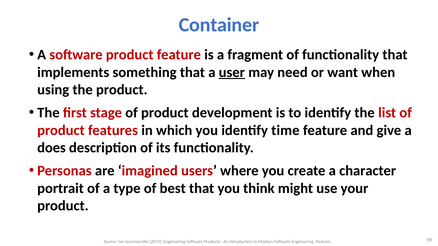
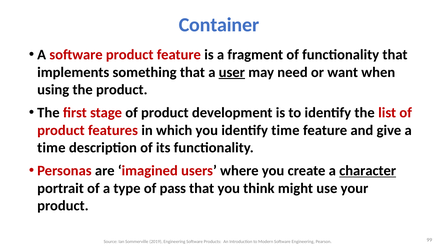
does at (51, 148): does -> time
character underline: none -> present
best: best -> pass
